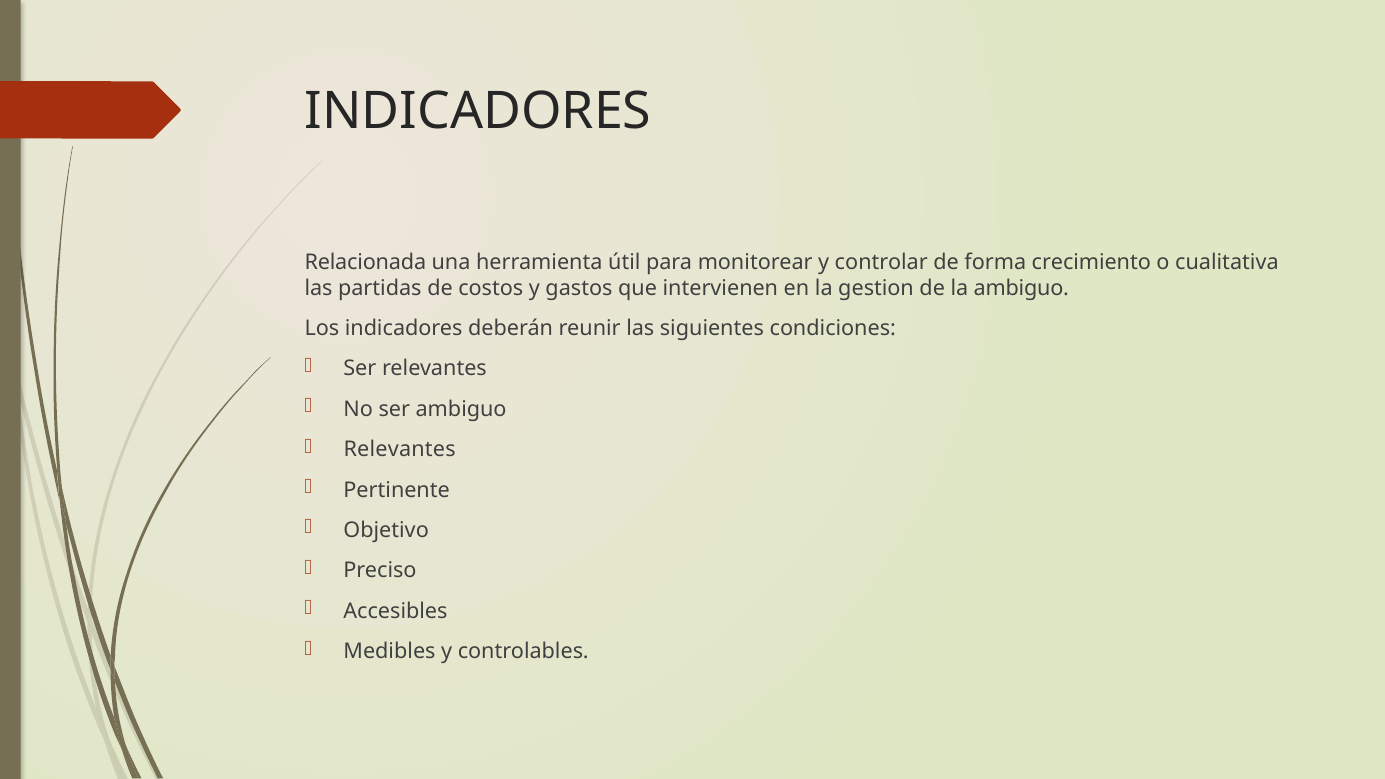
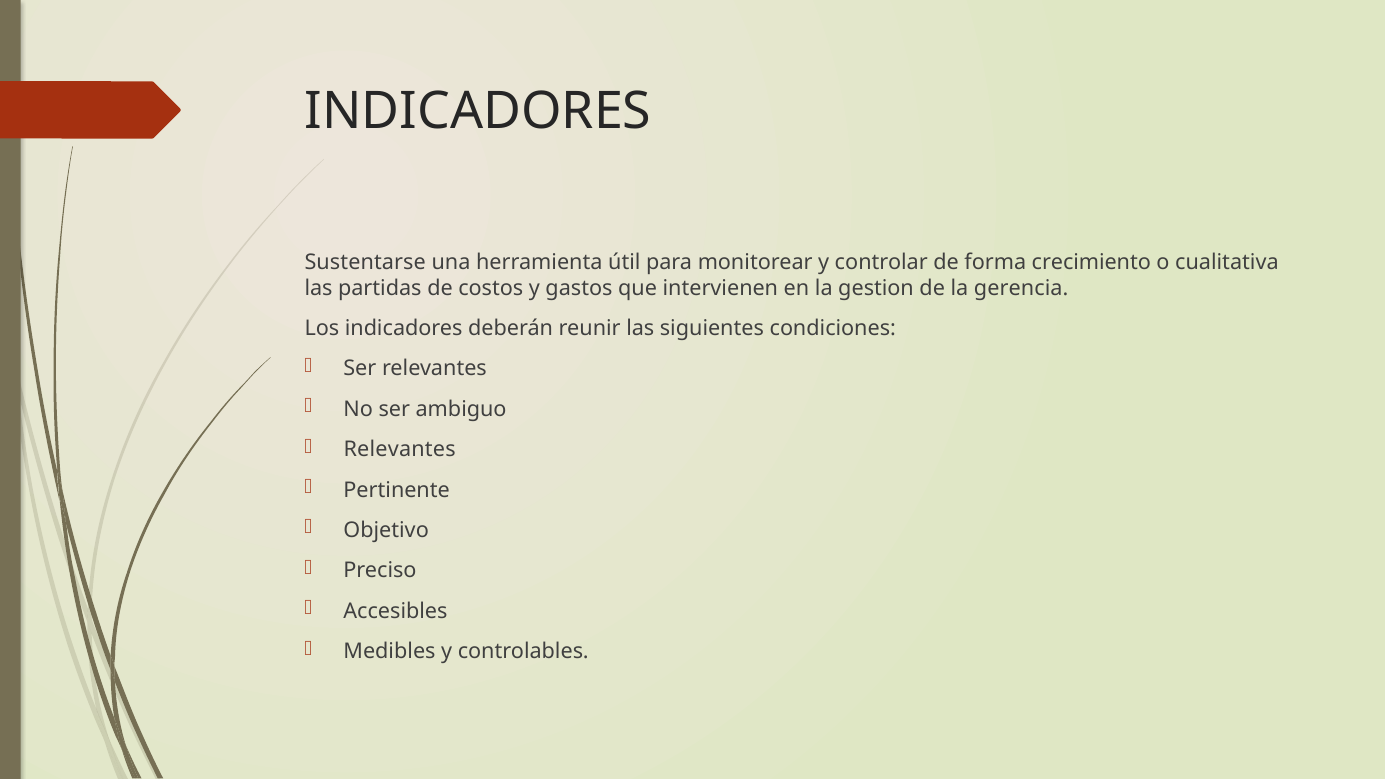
Relacionada: Relacionada -> Sustentarse
la ambiguo: ambiguo -> gerencia
